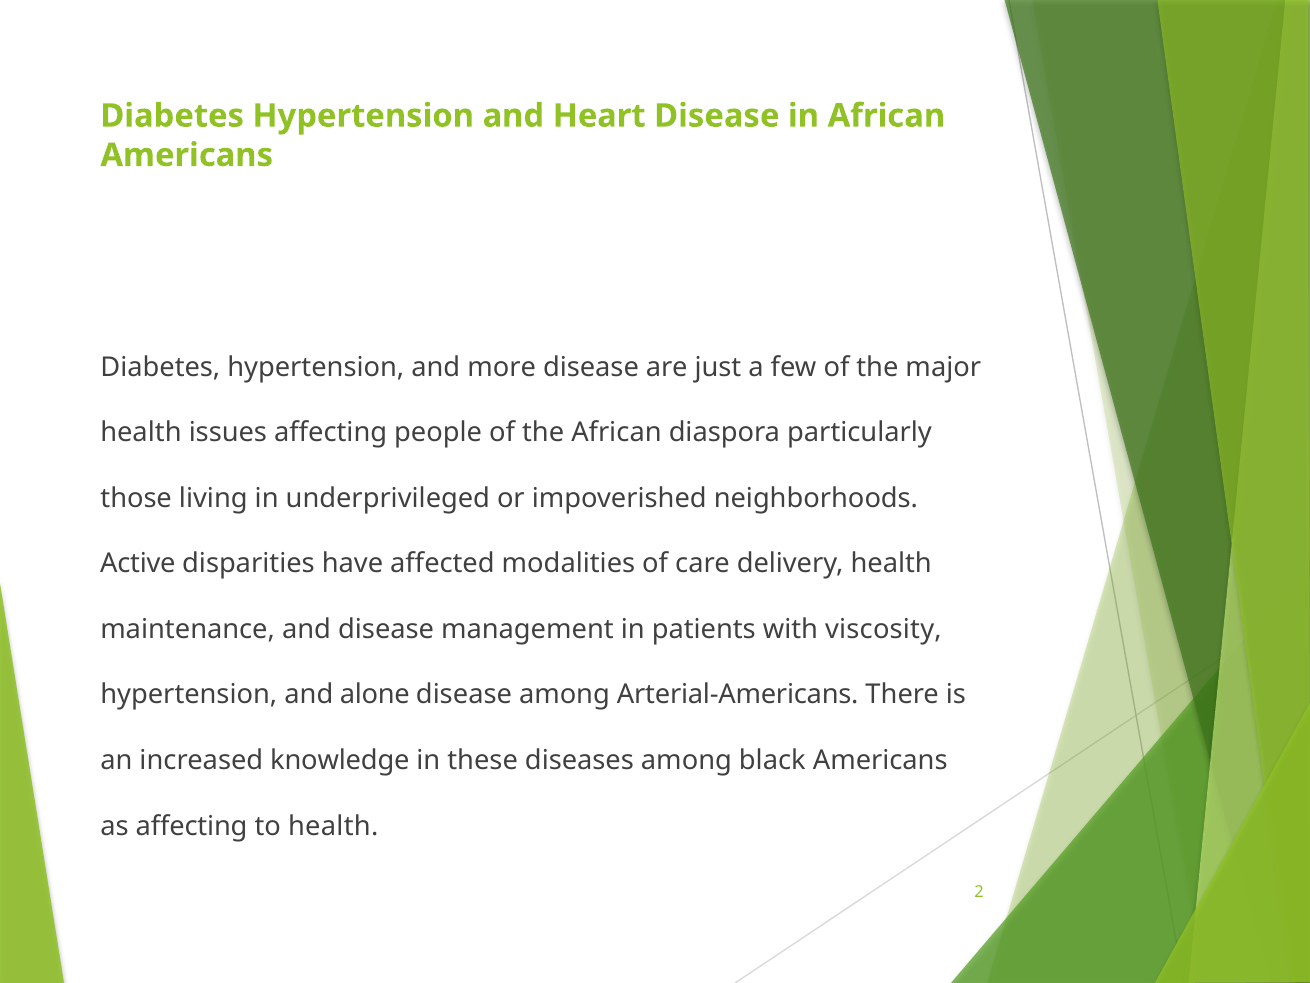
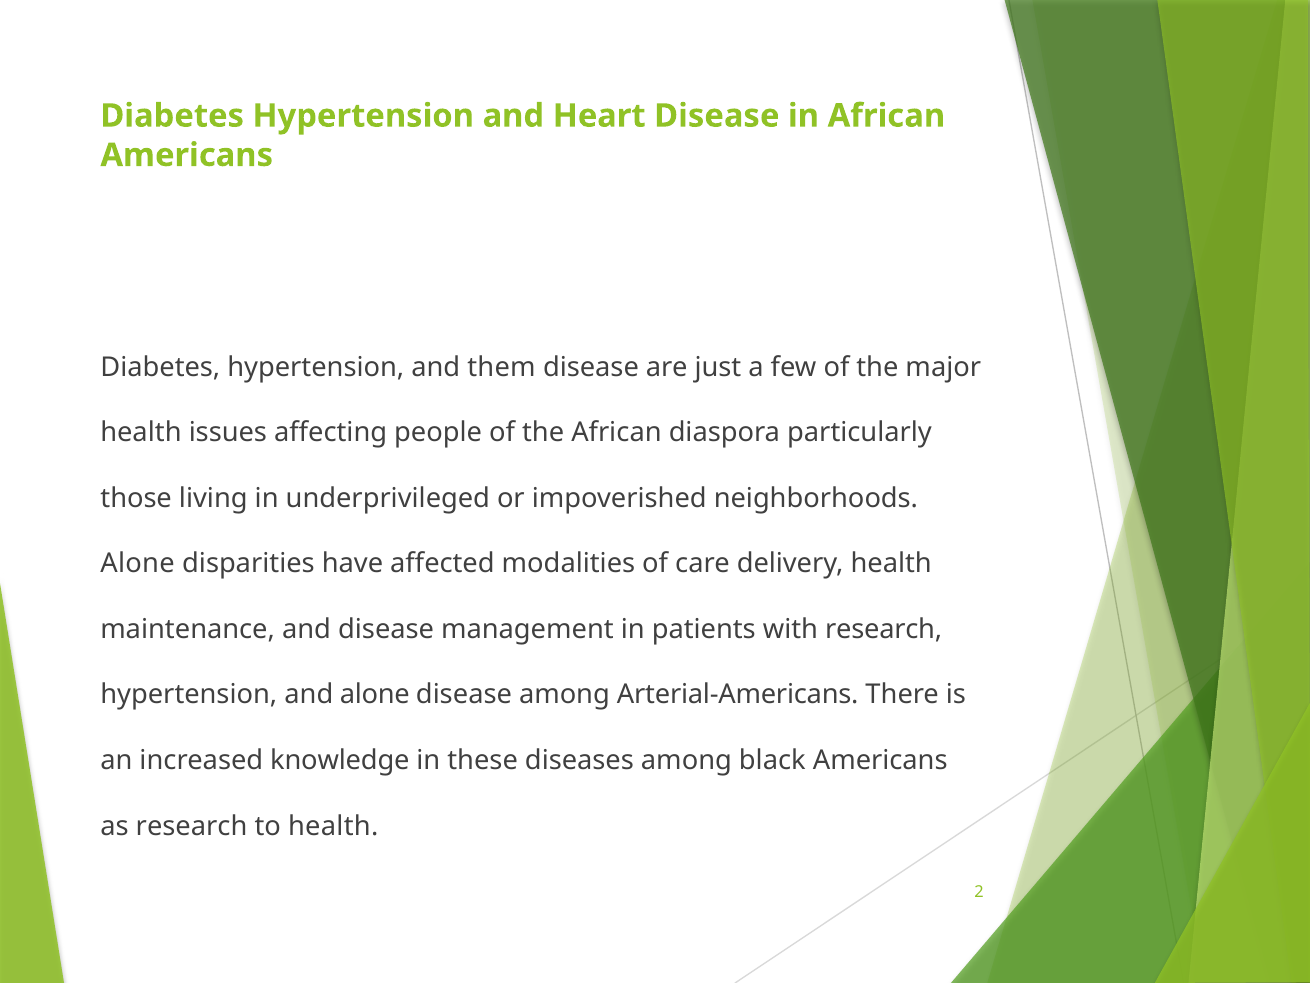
more: more -> them
Active at (138, 564): Active -> Alone
with viscosity: viscosity -> research
as affecting: affecting -> research
